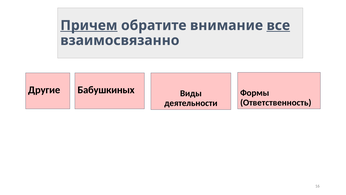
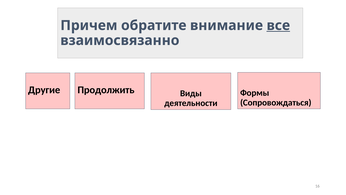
Причем underline: present -> none
Бабушкиных: Бабушкиных -> Продолжить
Ответственность: Ответственность -> Сопровождаться
